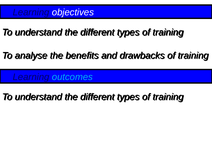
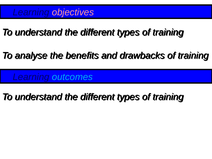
objectives colour: white -> pink
